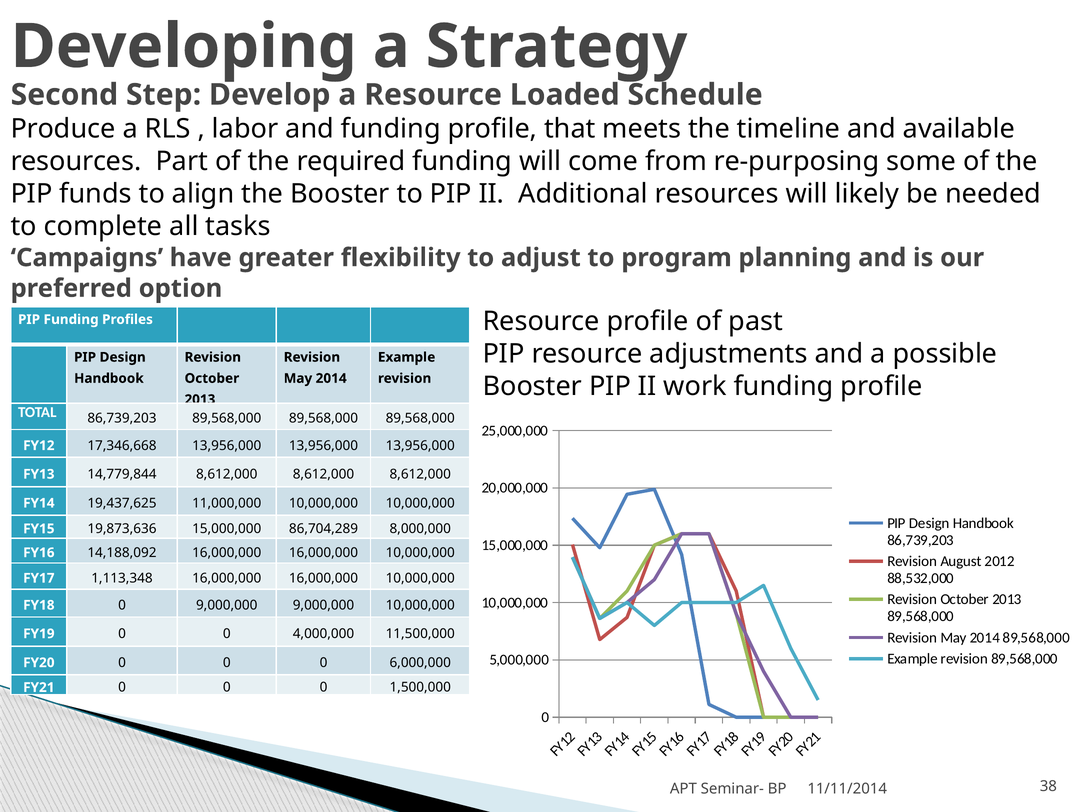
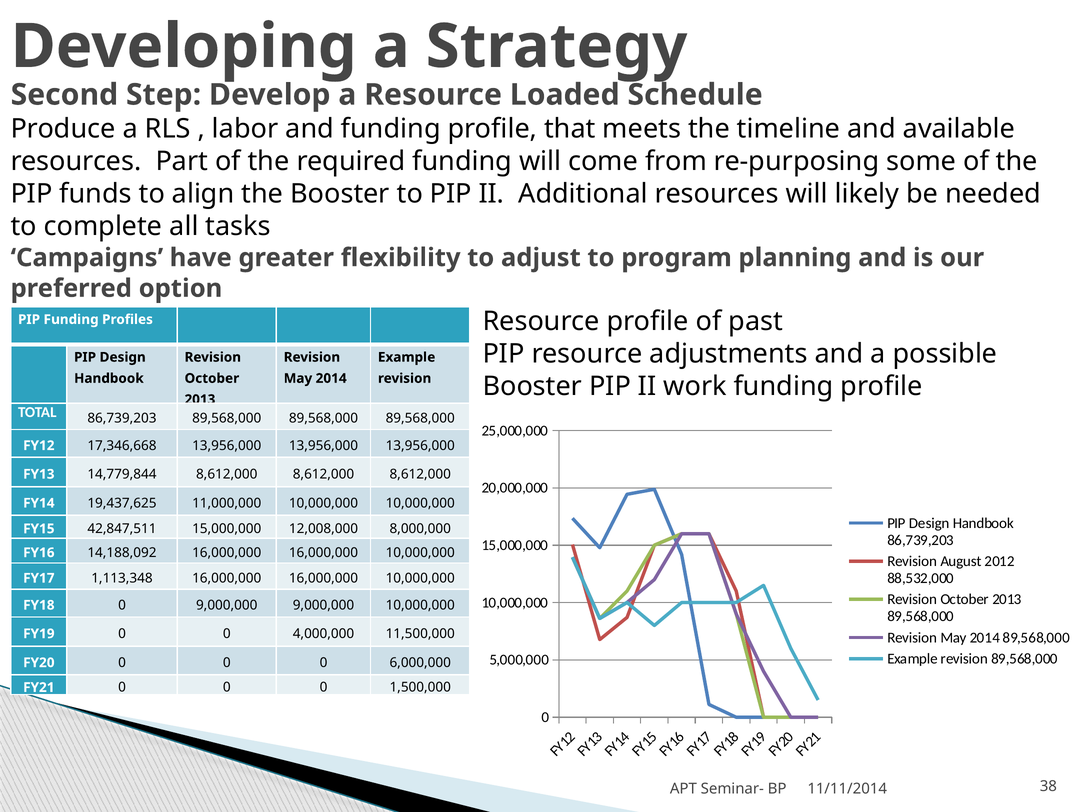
19,873,636: 19,873,636 -> 42,847,511
86,704,289: 86,704,289 -> 12,008,000
